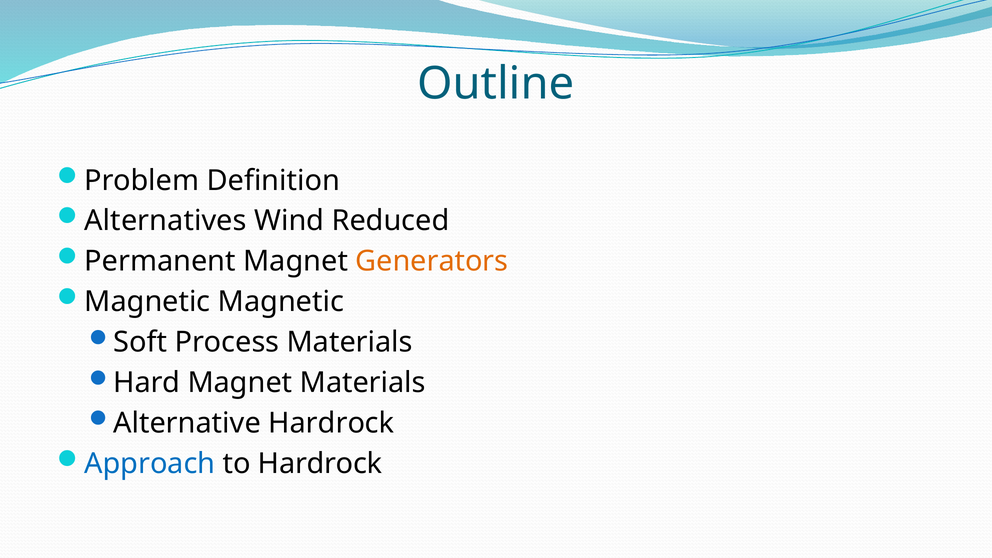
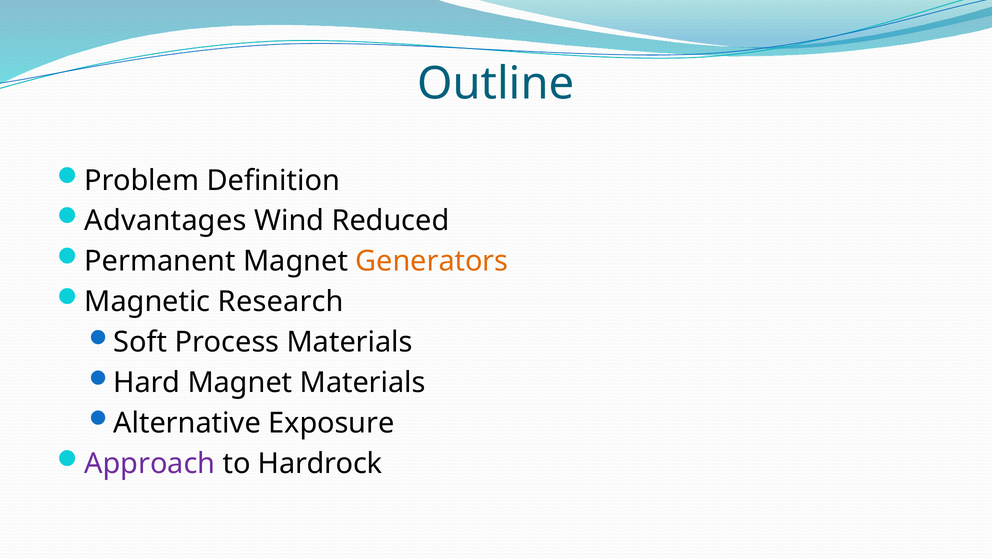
Alternatives: Alternatives -> Advantages
Magnetic Magnetic: Magnetic -> Research
Alternative Hardrock: Hardrock -> Exposure
Approach colour: blue -> purple
